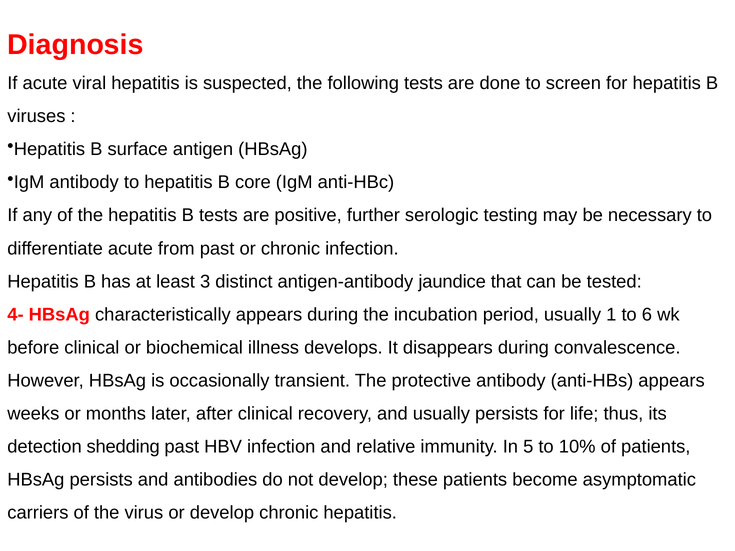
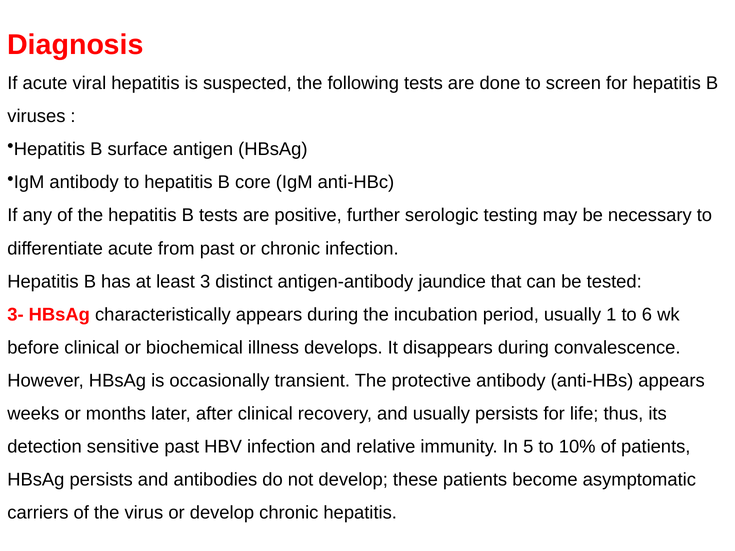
4-: 4- -> 3-
shedding: shedding -> sensitive
